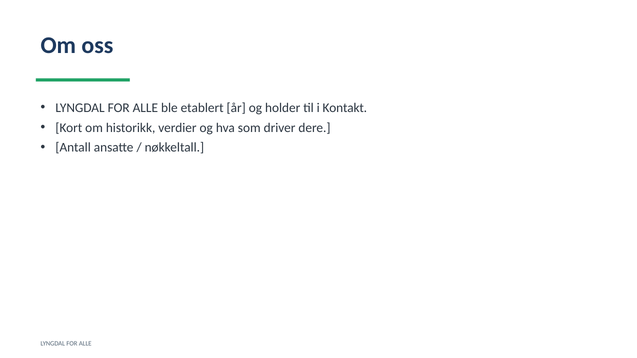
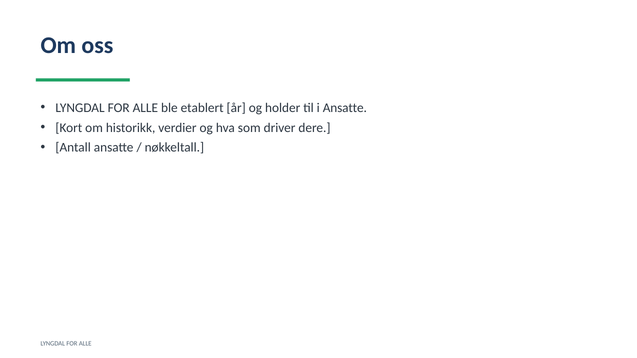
i Kontakt: Kontakt -> Ansatte
